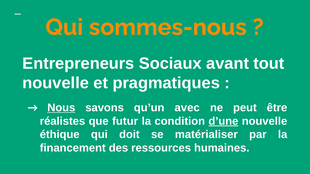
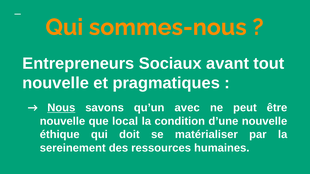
réalistes at (62, 121): réalistes -> nouvelle
futur: futur -> local
d’une underline: present -> none
financement: financement -> sereinement
